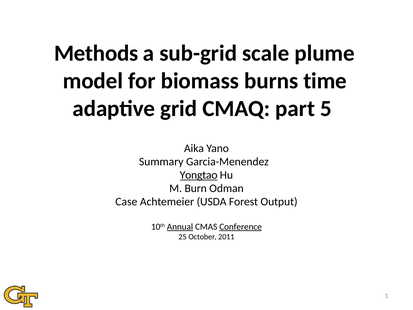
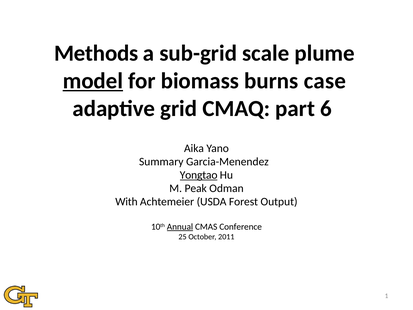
model underline: none -> present
time: time -> case
5: 5 -> 6
Burn: Burn -> Peak
Case: Case -> With
Conference underline: present -> none
